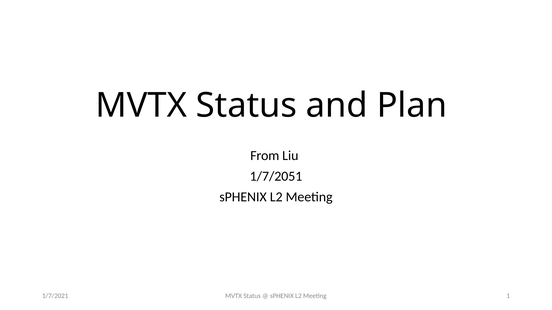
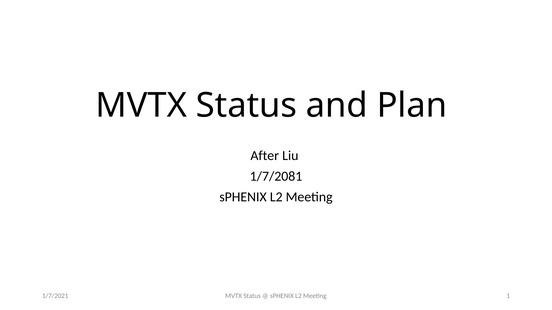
From: From -> After
1/7/2051: 1/7/2051 -> 1/7/2081
